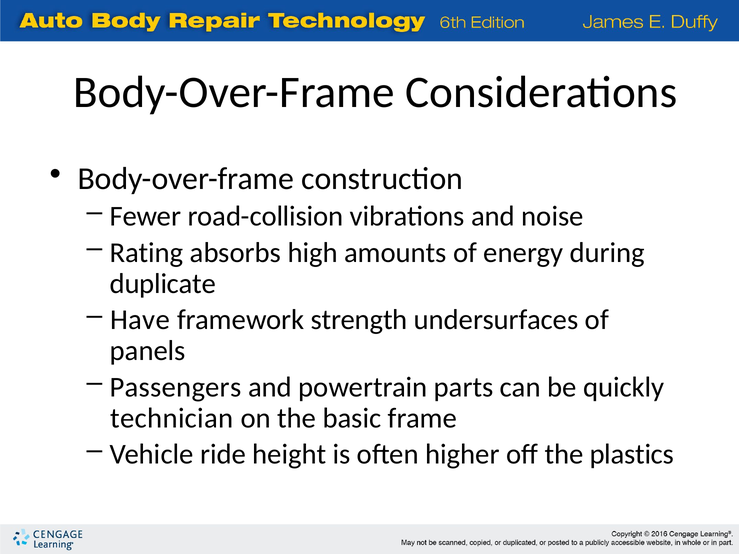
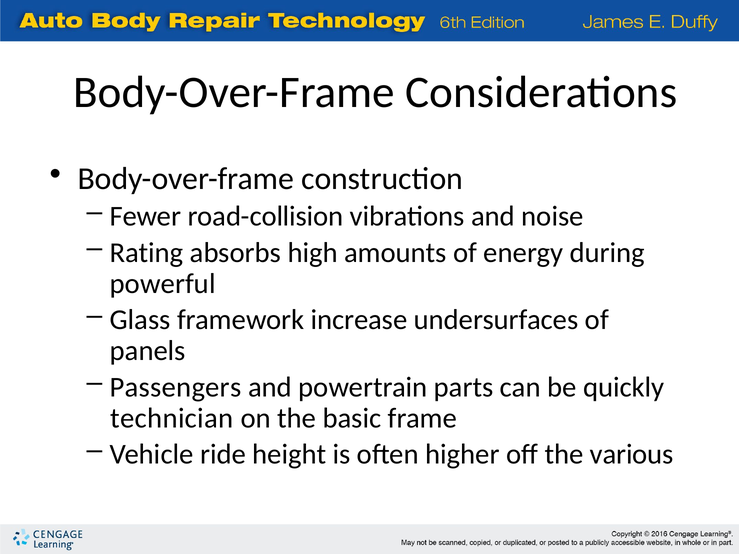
duplicate: duplicate -> powerful
Have: Have -> Glass
strength: strength -> increase
plastics: plastics -> various
